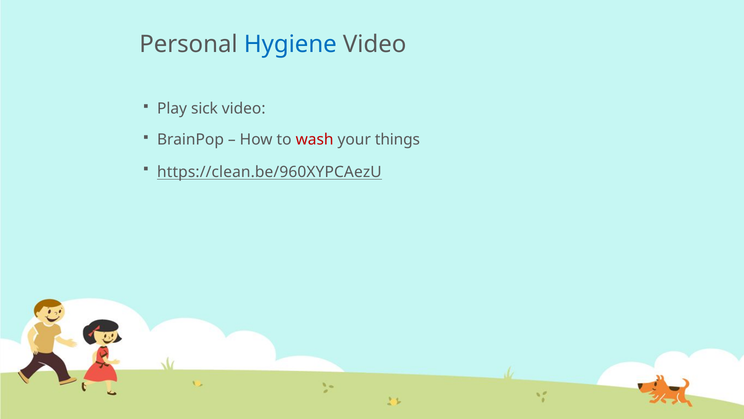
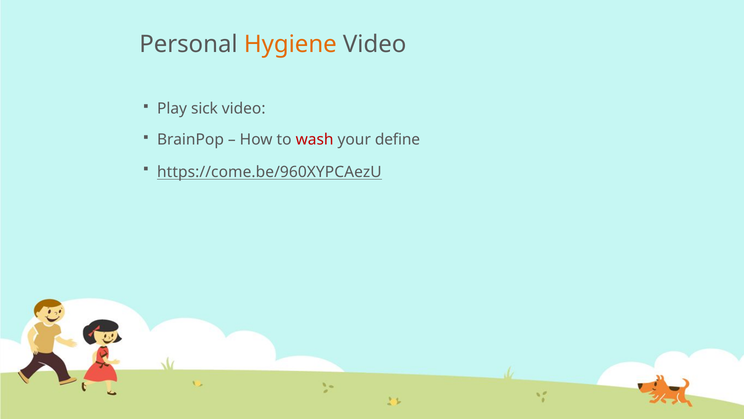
Hygiene colour: blue -> orange
things: things -> define
https://clean.be/960XYPCAezU: https://clean.be/960XYPCAezU -> https://come.be/960XYPCAezU
